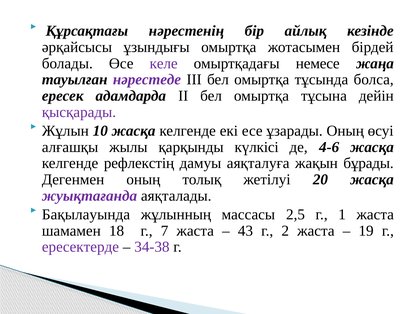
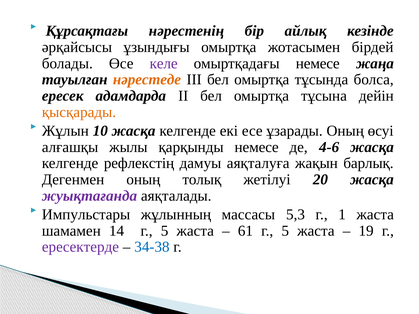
нәрестеде colour: purple -> orange
қысқарады colour: purple -> orange
қарқынды күлкісі: күлкісі -> немесе
бұрады: бұрады -> барлық
Бақылауында: Бақылауында -> Импульстары
2,5: 2,5 -> 5,3
18: 18 -> 14
7 at (165, 231): 7 -> 5
43: 43 -> 61
2 at (285, 231): 2 -> 5
34-38 colour: purple -> blue
